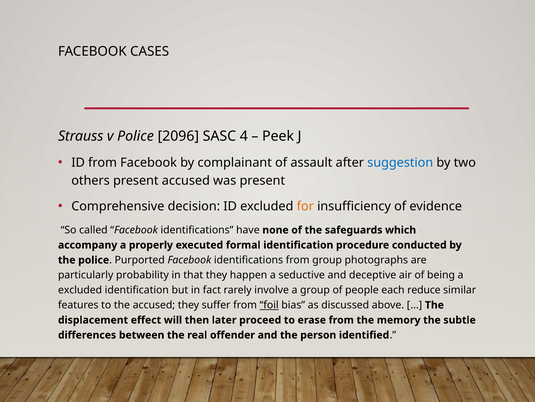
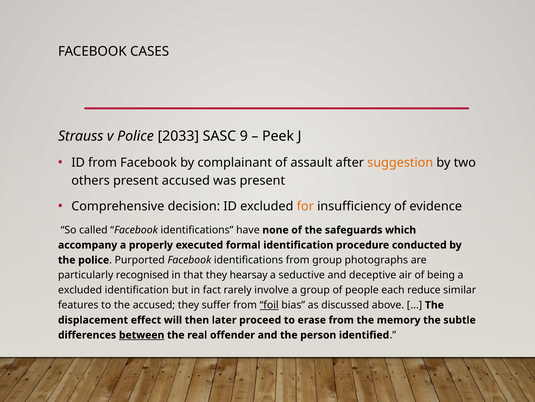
2096: 2096 -> 2033
4: 4 -> 9
suggestion colour: blue -> orange
probability: probability -> recognised
happen: happen -> hearsay
between underline: none -> present
